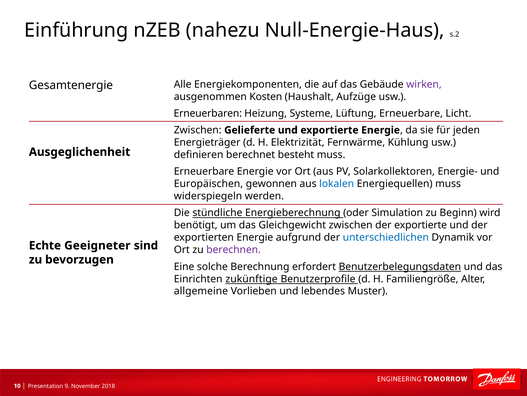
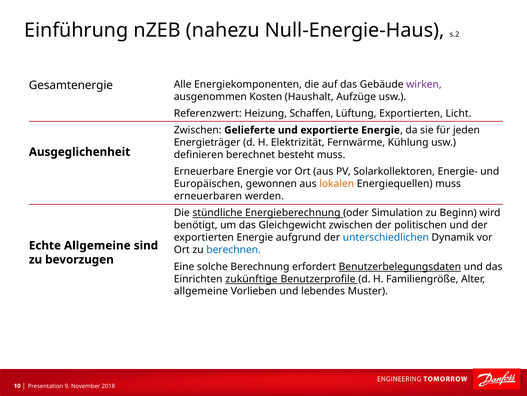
Erneuerbaren: Erneuerbaren -> Referenzwert
Systeme: Systeme -> Schaffen
Lüftung Erneuerbare: Erneuerbare -> Exportierten
lokalen colour: blue -> orange
widerspiegeln: widerspiegeln -> erneuerbaren
der exportierte: exportierte -> politischen
Echte Geeigneter: Geeigneter -> Allgemeine
berechnen colour: purple -> blue
